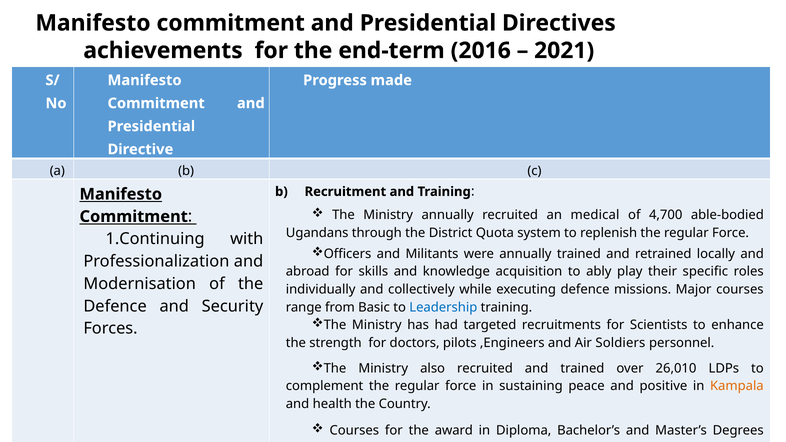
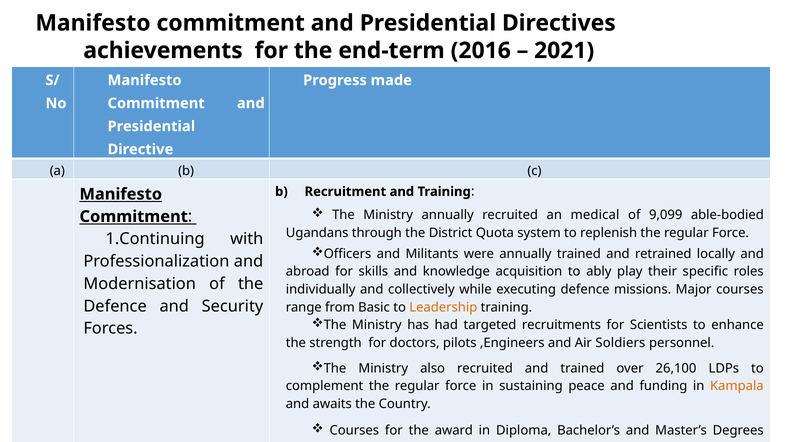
4,700: 4,700 -> 9,099
Leadership colour: blue -> orange
26,010: 26,010 -> 26,100
positive: positive -> funding
health: health -> awaits
